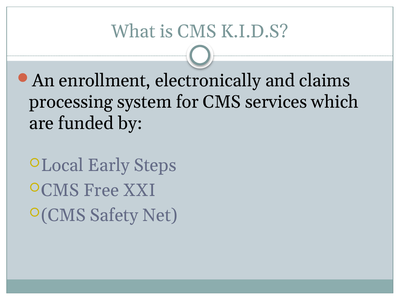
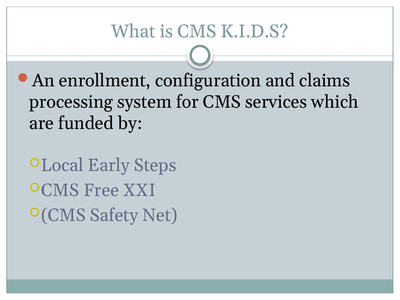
electronically: electronically -> configuration
